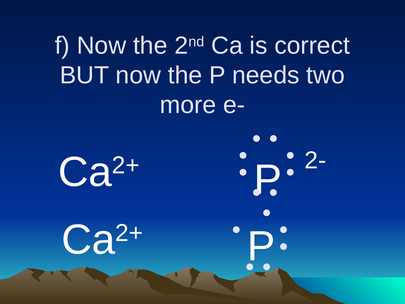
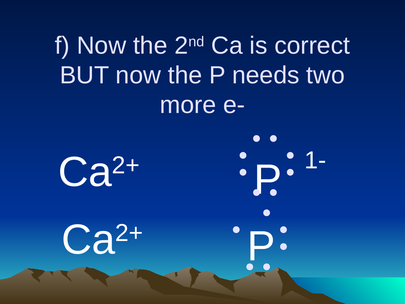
2-: 2- -> 1-
